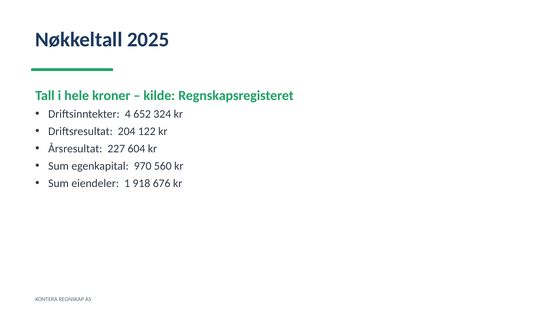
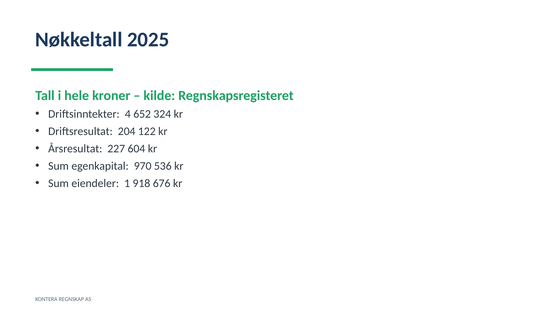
560: 560 -> 536
